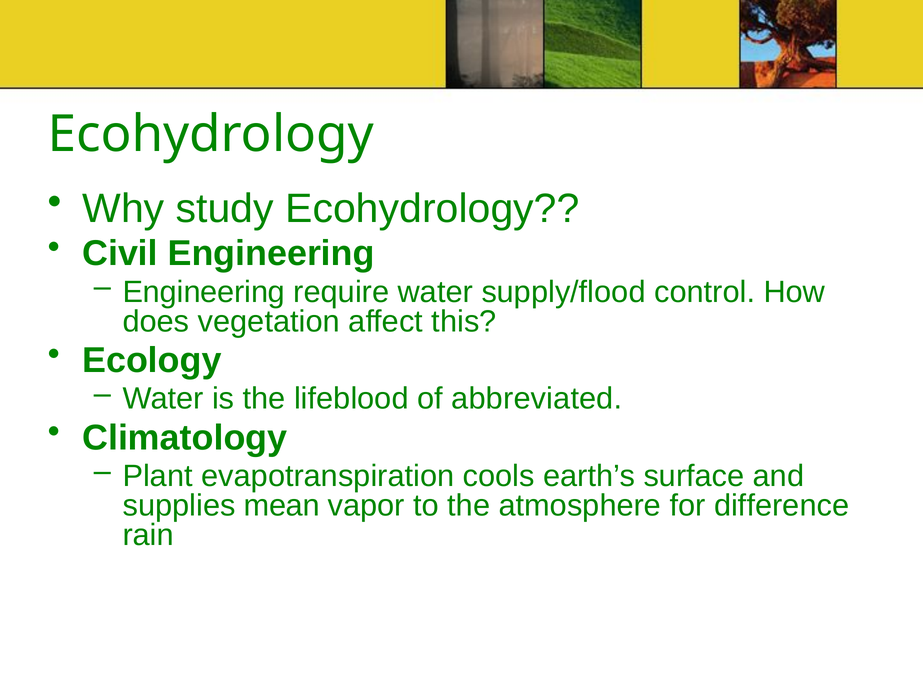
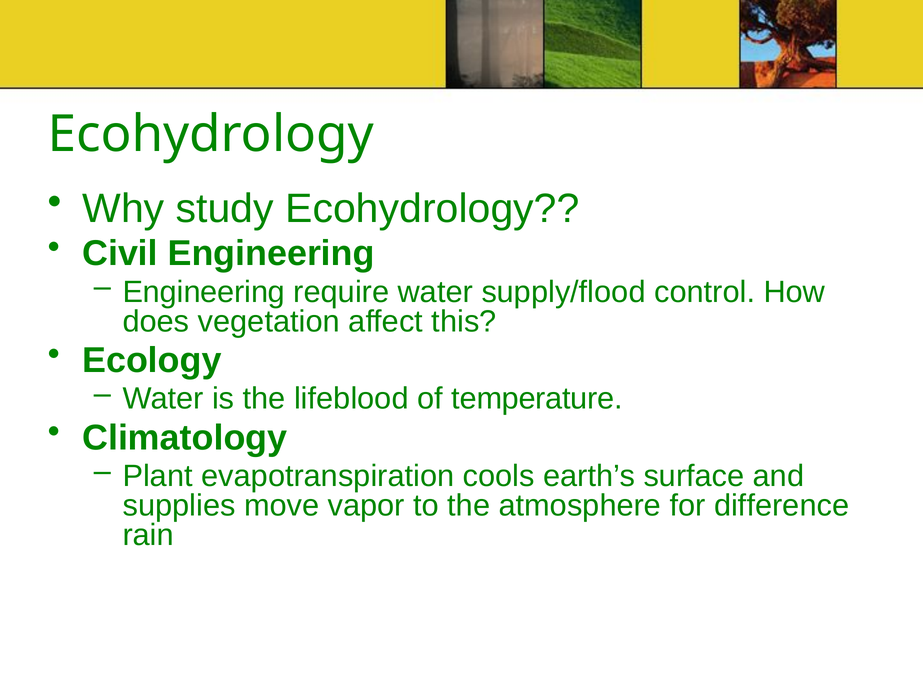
abbreviated: abbreviated -> temperature
mean: mean -> move
